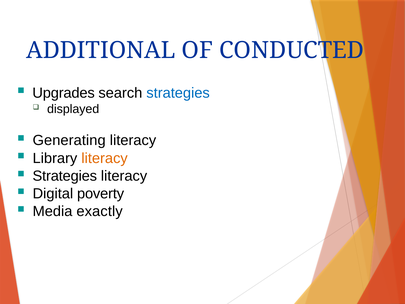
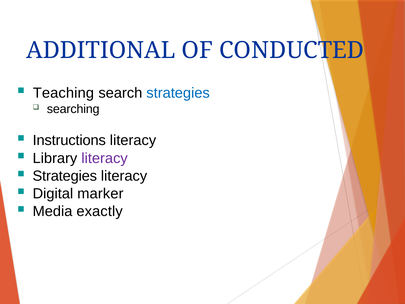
Upgrades: Upgrades -> Teaching
displayed: displayed -> searching
Generating: Generating -> Instructions
literacy at (105, 158) colour: orange -> purple
poverty: poverty -> marker
